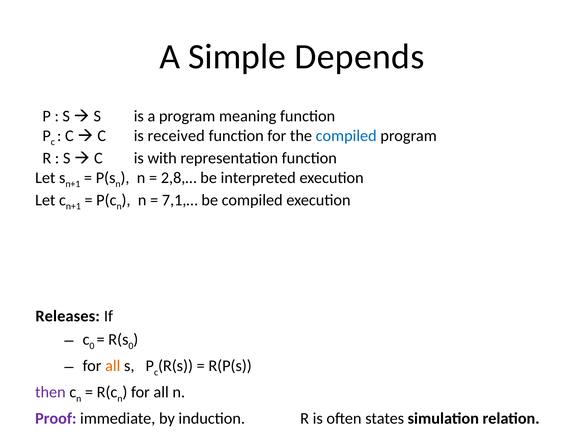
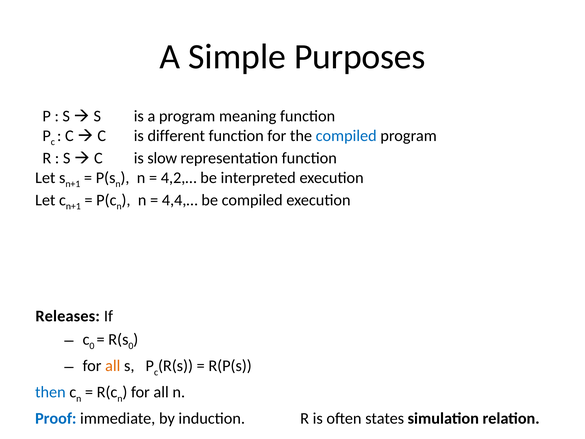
Depends: Depends -> Purposes
received: received -> different
with: with -> slow
2,8,…: 2,8,… -> 4,2,…
7,1,…: 7,1,… -> 4,4,…
then colour: purple -> blue
Proof colour: purple -> blue
